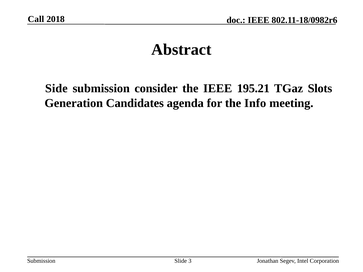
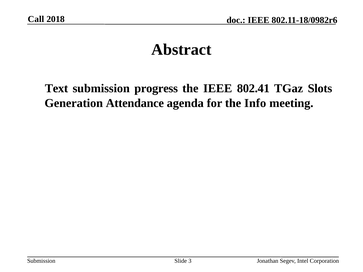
Side: Side -> Text
consider: consider -> progress
195.21: 195.21 -> 802.41
Candidates: Candidates -> Attendance
